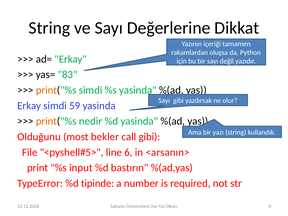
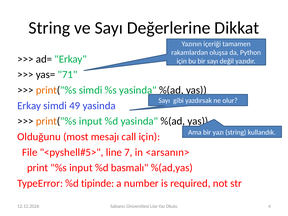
83: 83 -> 71
59: 59 -> 49
print("%s nedir: nedir -> input
bekler: bekler -> mesajı
call gibi: gibi -> için
6: 6 -> 7
bastırın: bastırın -> basmalı
